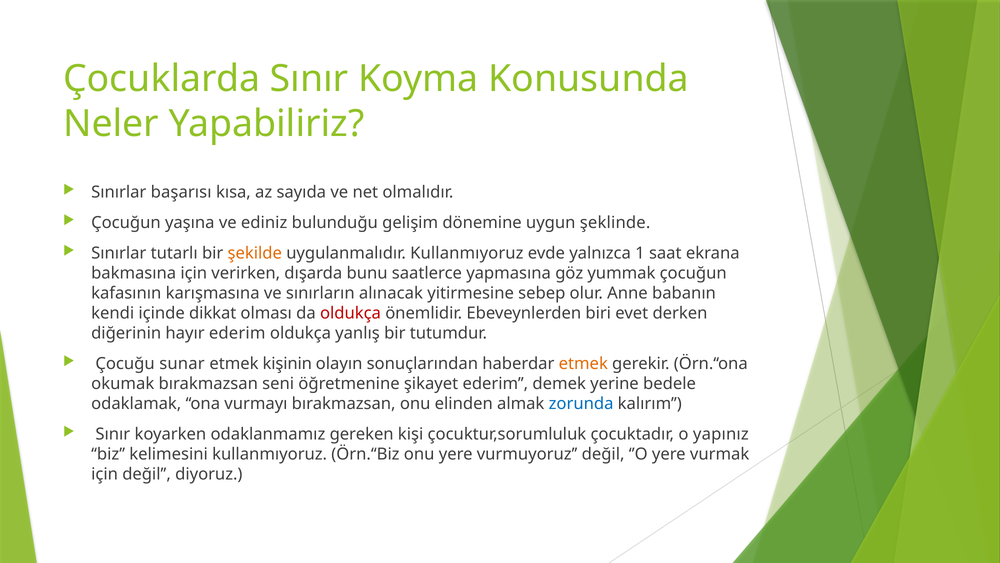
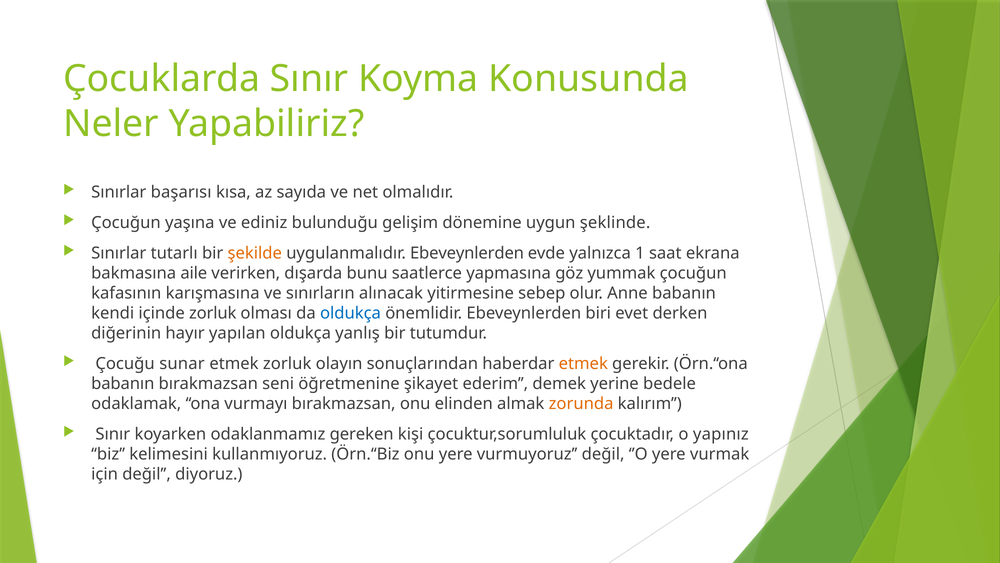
uygulanmalıdır Kullanmıyoruz: Kullanmıyoruz -> Ebeveynlerden
bakmasına için: için -> aile
içinde dikkat: dikkat -> zorluk
oldukça at (350, 313) colour: red -> blue
hayır ederim: ederim -> yapılan
etmek kişinin: kişinin -> zorluk
okumak at (123, 383): okumak -> babanın
zorunda colour: blue -> orange
